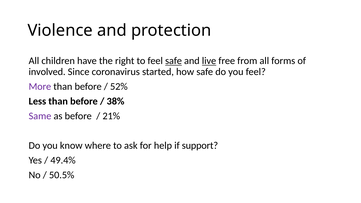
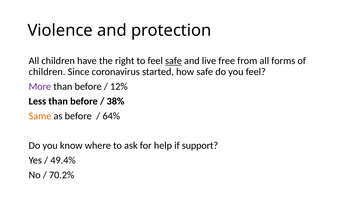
live underline: present -> none
involved at (47, 72): involved -> children
52%: 52% -> 12%
Same colour: purple -> orange
21%: 21% -> 64%
50.5%: 50.5% -> 70.2%
